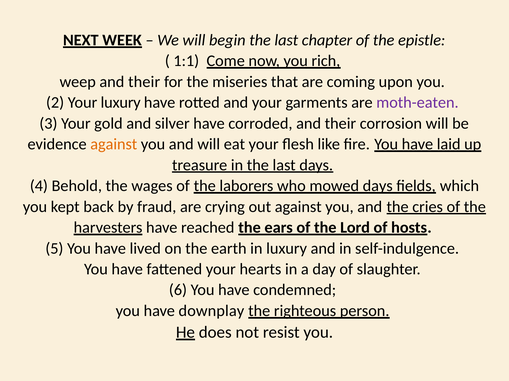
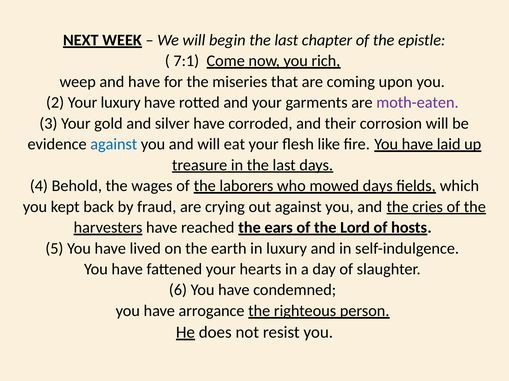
1:1: 1:1 -> 7:1
weep and their: their -> have
against at (114, 145) colour: orange -> blue
downplay: downplay -> arrogance
